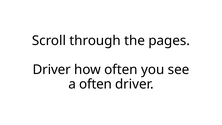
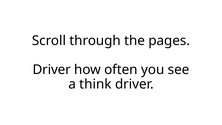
a often: often -> think
